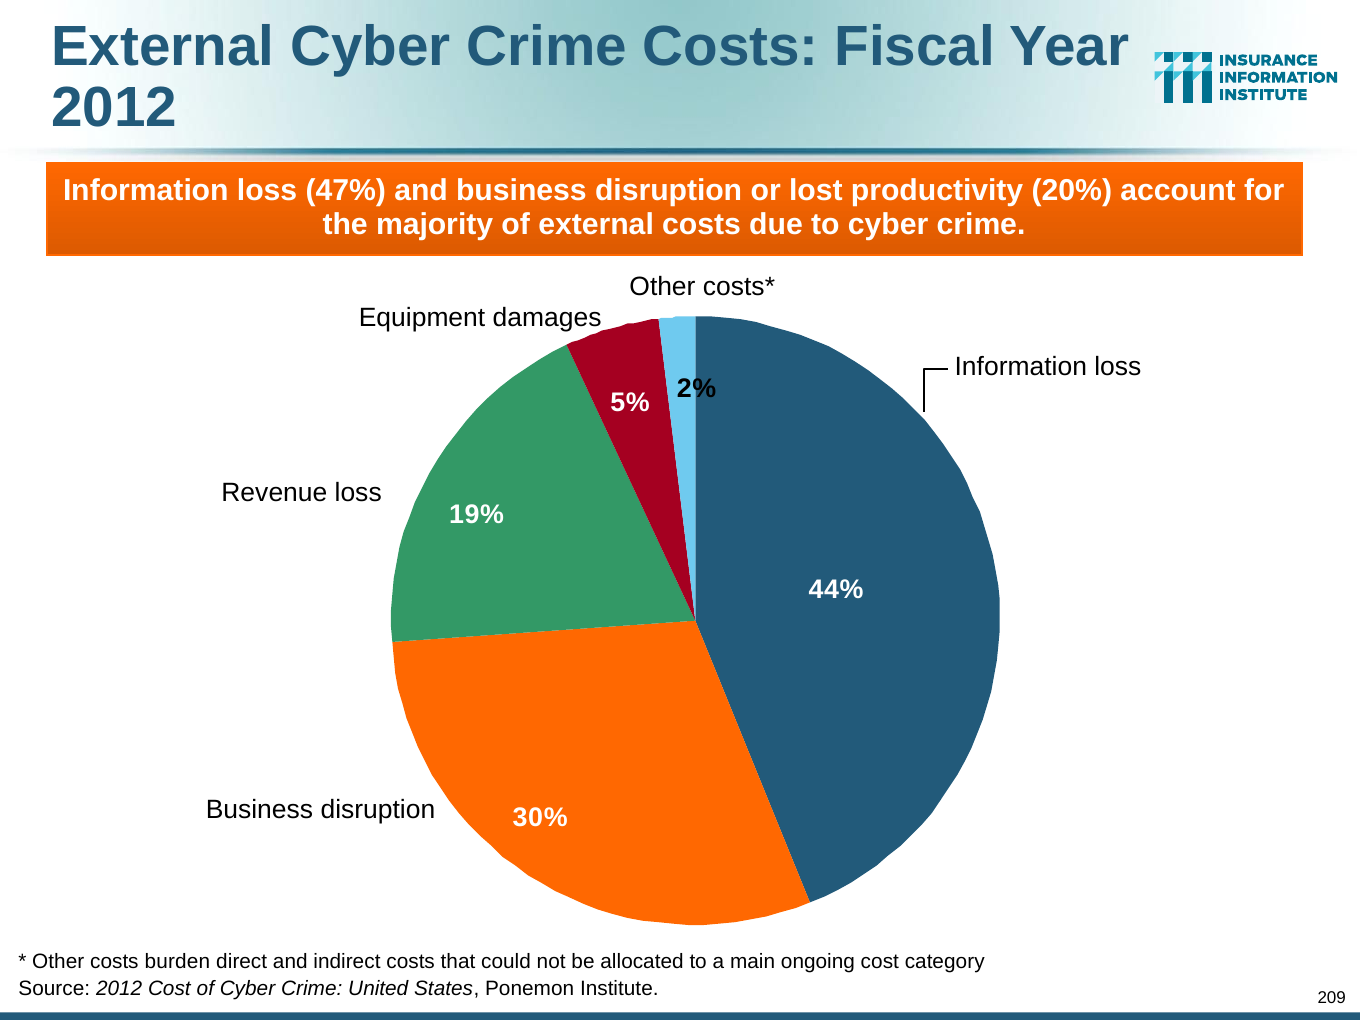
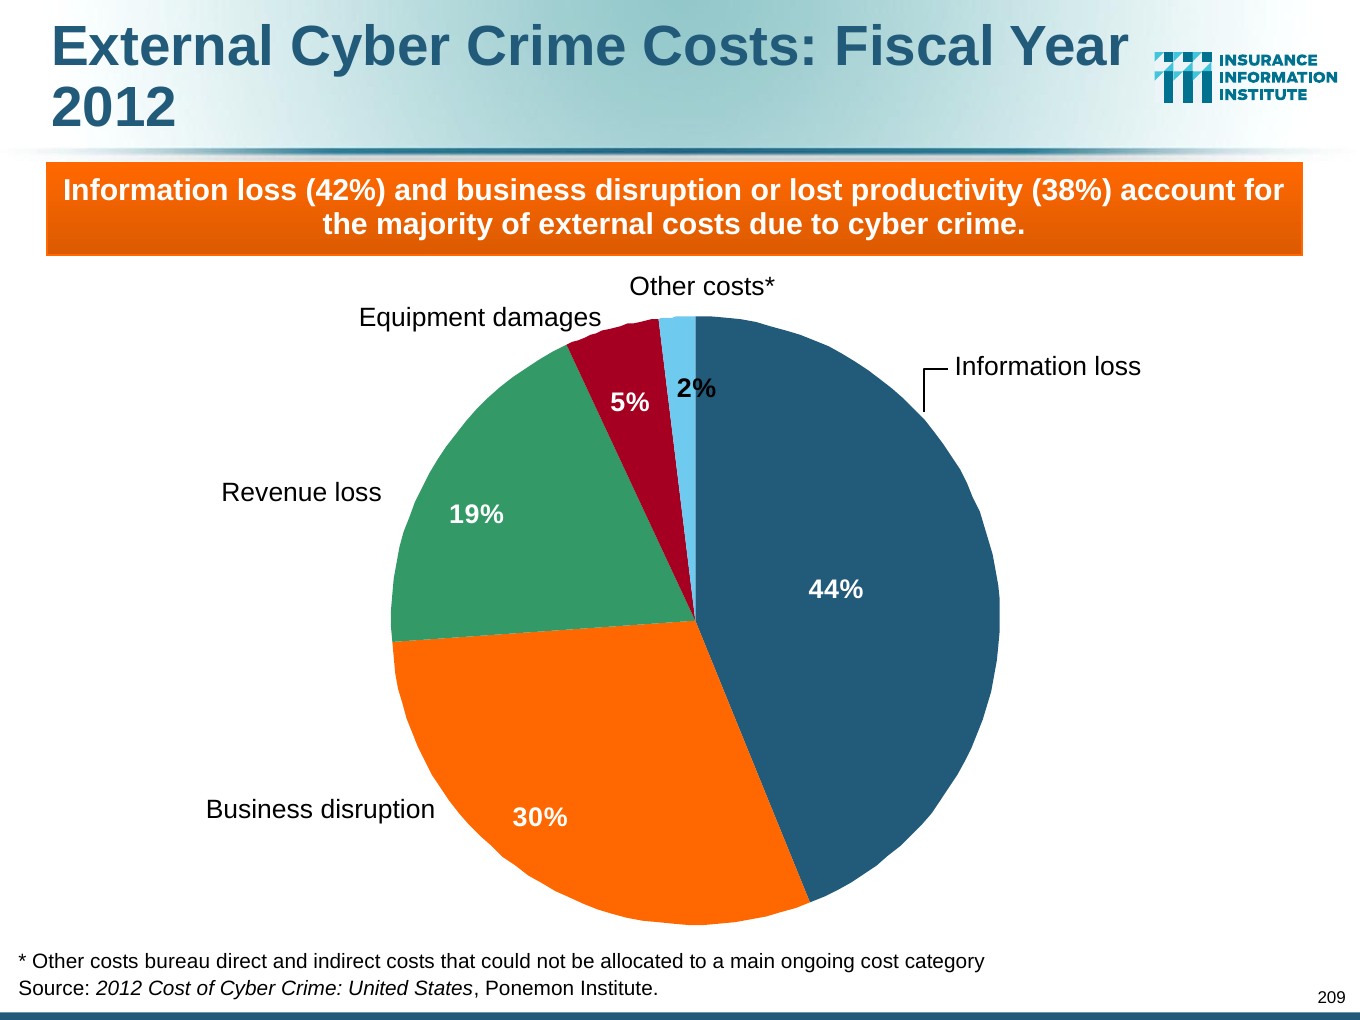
47%: 47% -> 42%
20%: 20% -> 38%
burden: burden -> bureau
